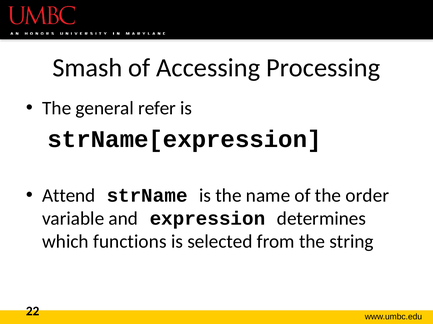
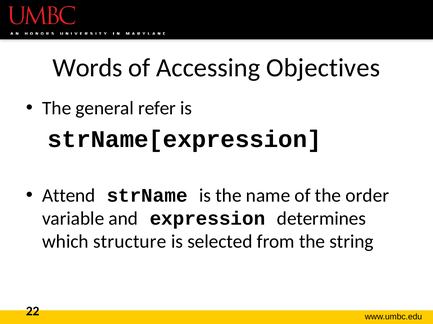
Smash: Smash -> Words
Processing: Processing -> Objectives
functions: functions -> structure
